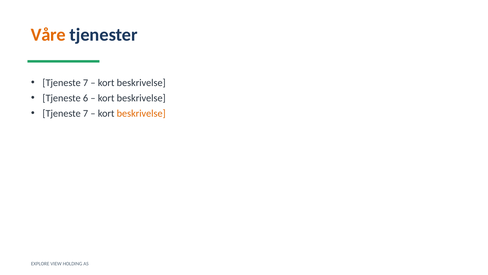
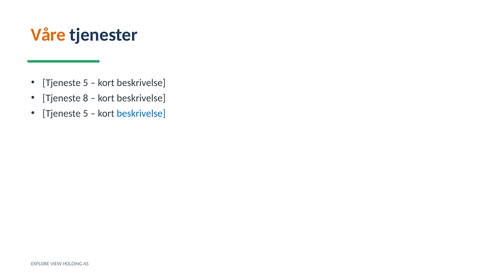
7 at (86, 83): 7 -> 5
6: 6 -> 8
7 at (86, 113): 7 -> 5
beskrivelse at (141, 113) colour: orange -> blue
